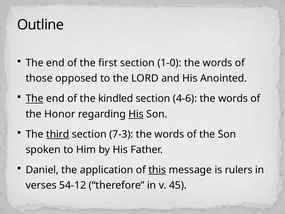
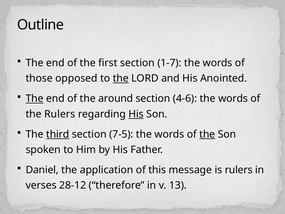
1-0: 1-0 -> 1-7
the at (121, 78) underline: none -> present
kindled: kindled -> around
the Honor: Honor -> Rulers
7-3: 7-3 -> 7-5
the at (207, 134) underline: none -> present
this underline: present -> none
54-12: 54-12 -> 28-12
45: 45 -> 13
